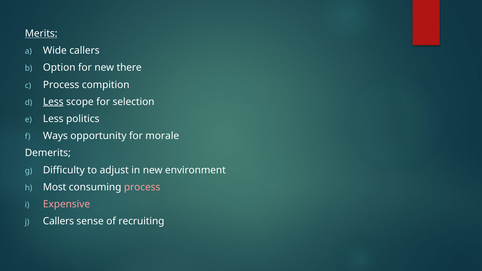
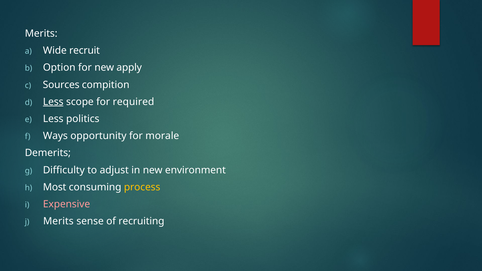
Merits at (41, 34) underline: present -> none
Wide callers: callers -> recruit
there: there -> apply
Process at (61, 85): Process -> Sources
selection: selection -> required
process at (142, 187) colour: pink -> yellow
Callers at (58, 221): Callers -> Merits
